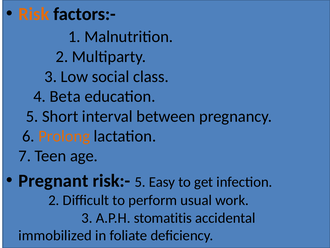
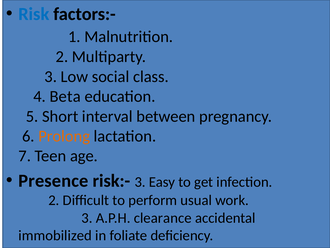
Risk colour: orange -> blue
Pregnant: Pregnant -> Presence
risk:- 5: 5 -> 3
stomatitis: stomatitis -> clearance
